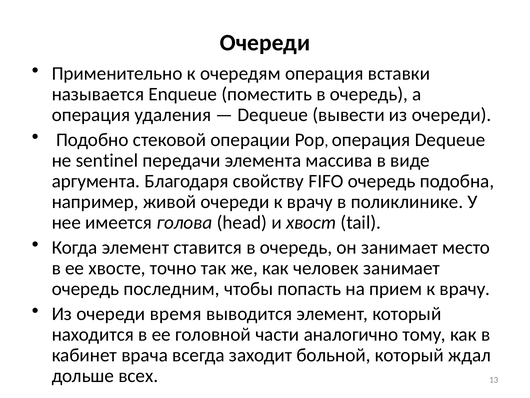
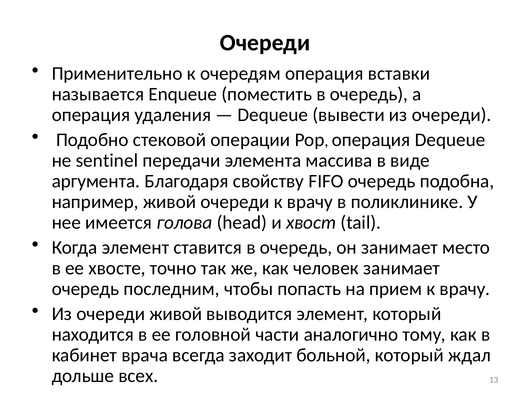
очереди время: время -> живой
